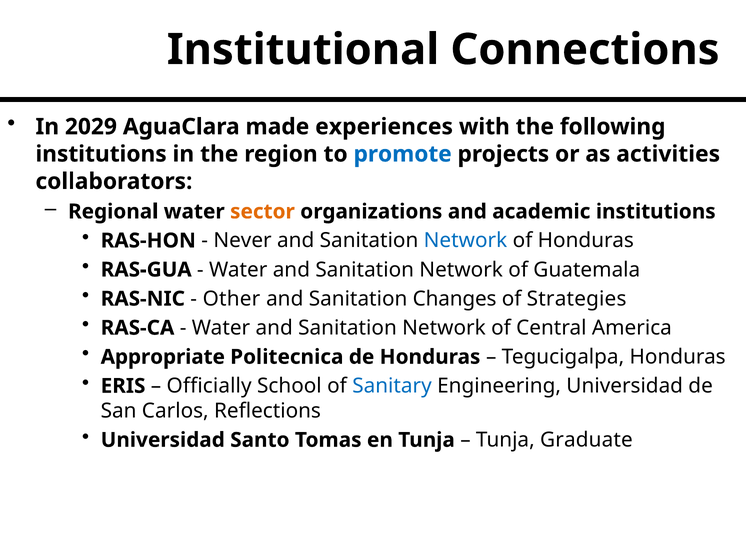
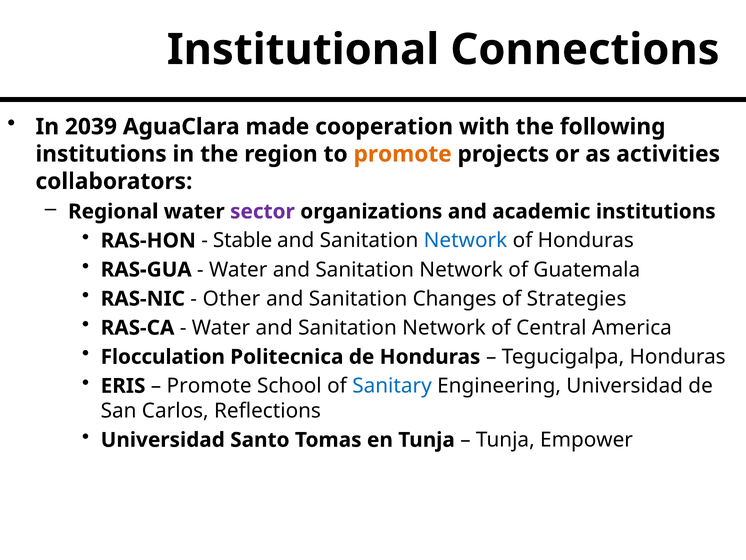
2029: 2029 -> 2039
experiences: experiences -> cooperation
promote at (403, 154) colour: blue -> orange
sector colour: orange -> purple
Never: Never -> Stable
Appropriate: Appropriate -> Flocculation
Officially at (209, 386): Officially -> Promote
Graduate: Graduate -> Empower
